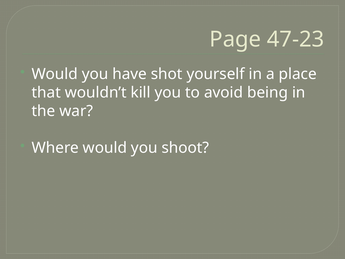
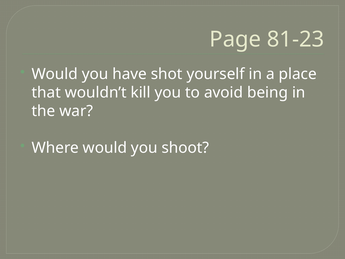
47-23: 47-23 -> 81-23
